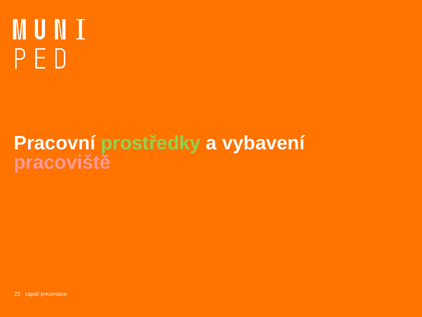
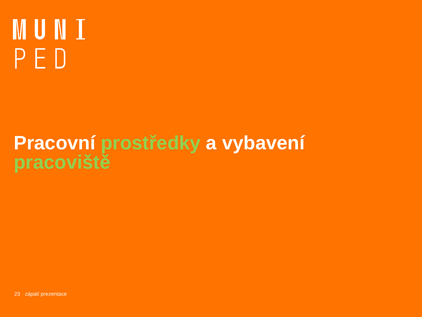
pracoviště colour: pink -> light green
